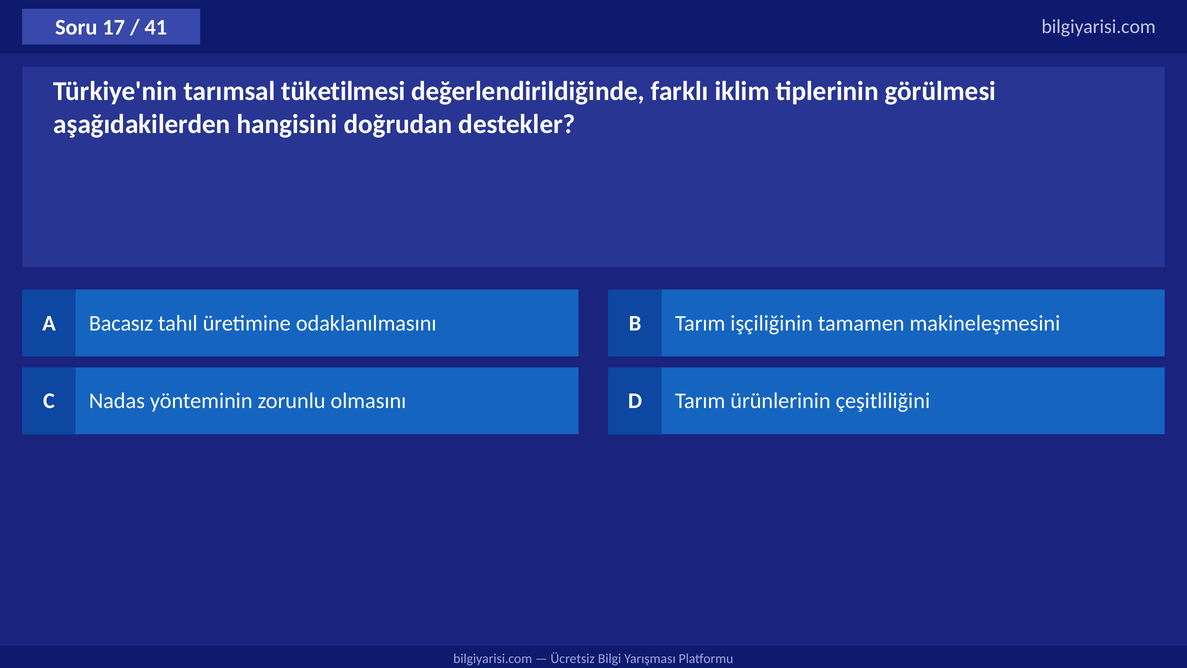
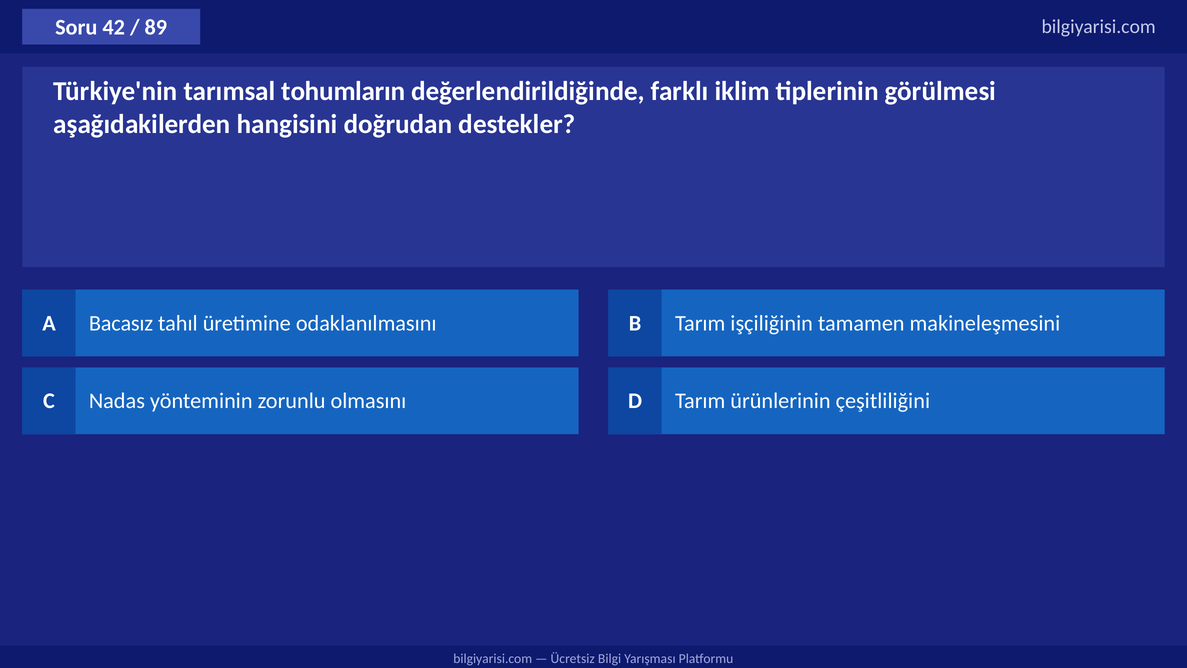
17: 17 -> 42
41: 41 -> 89
tüketilmesi: tüketilmesi -> tohumların
